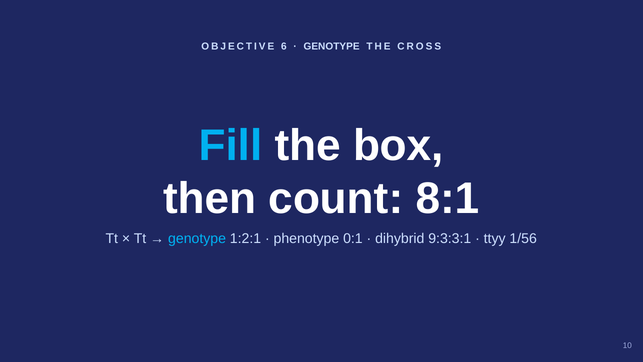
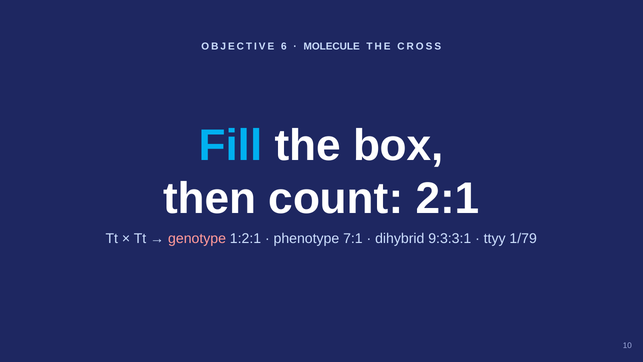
GENOTYPE at (332, 46): GENOTYPE -> MOLECULE
8:1: 8:1 -> 2:1
genotype at (197, 238) colour: light blue -> pink
0:1: 0:1 -> 7:1
1/56: 1/56 -> 1/79
